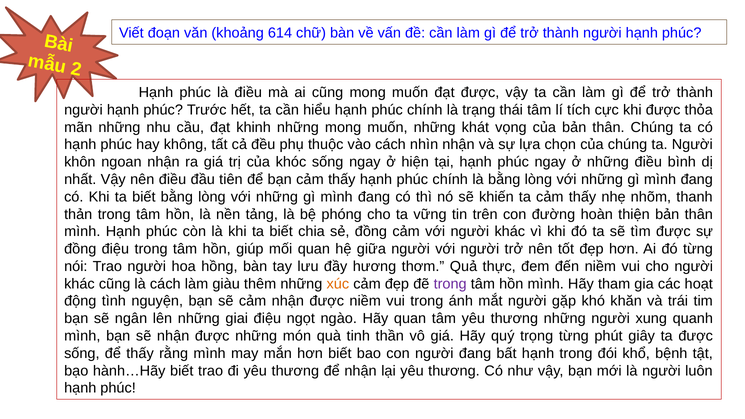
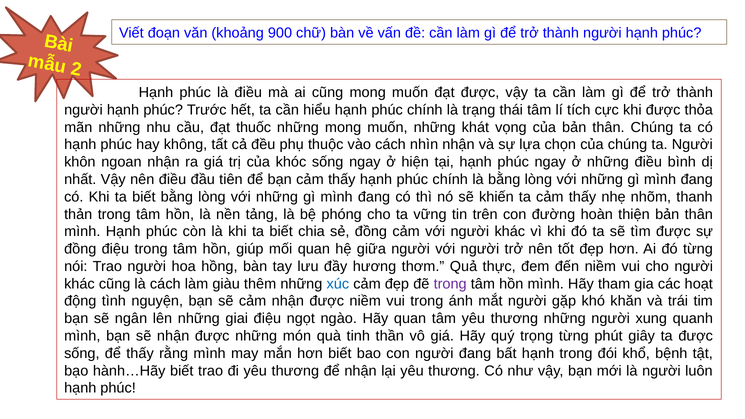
614: 614 -> 900
khinh: khinh -> thuốc
xúc colour: orange -> blue
